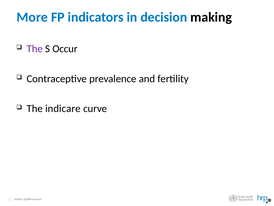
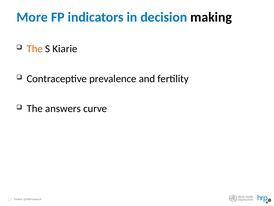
The at (35, 49) colour: purple -> orange
Occur: Occur -> Kiarie
indicare: indicare -> answers
